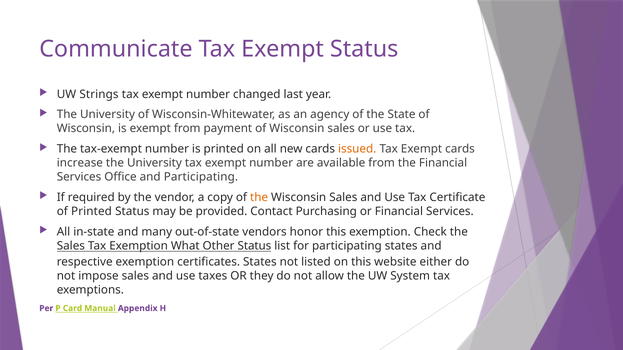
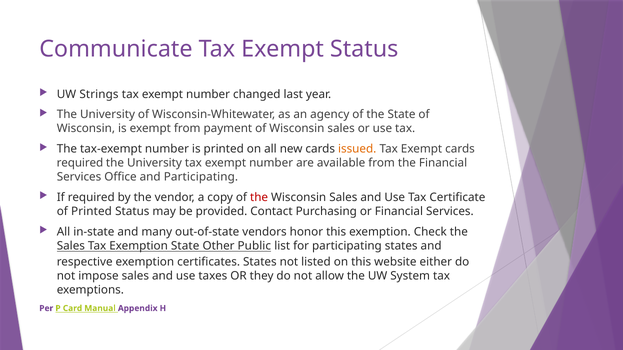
increase at (80, 163): increase -> required
the at (259, 198) colour: orange -> red
Exemption What: What -> State
Other Status: Status -> Public
